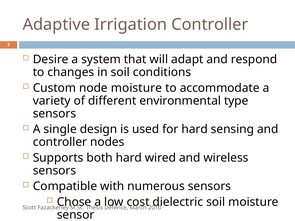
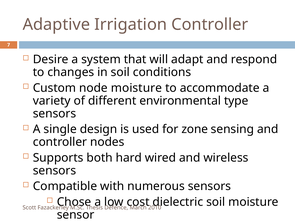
for hard: hard -> zone
